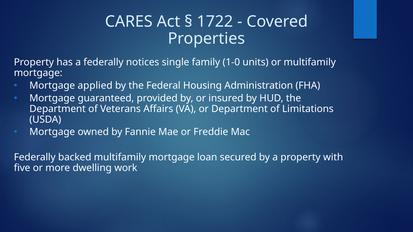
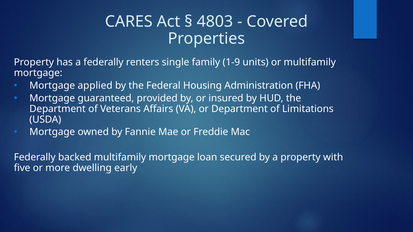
1722: 1722 -> 4803
notices: notices -> renters
1-0: 1-0 -> 1-9
work: work -> early
